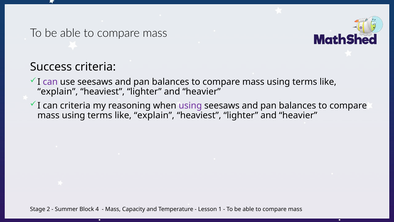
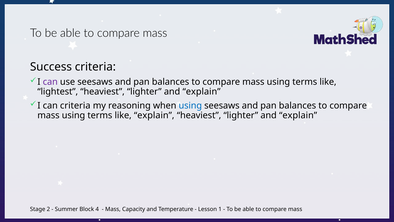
explain at (58, 92): explain -> lightest
heavier at (202, 92): heavier -> explain
using at (190, 105) colour: purple -> blue
heavier at (298, 115): heavier -> explain
